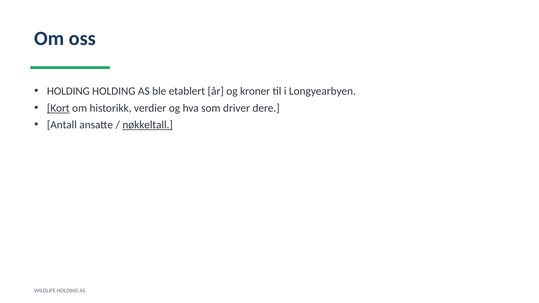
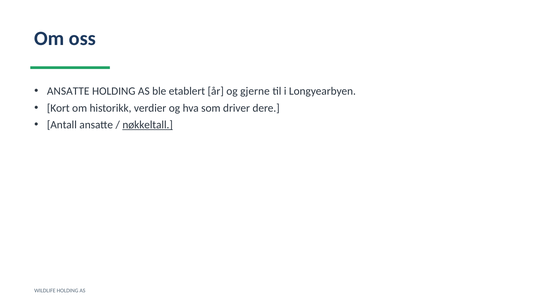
HOLDING at (68, 91): HOLDING -> ANSATTE
kroner: kroner -> gjerne
Kort underline: present -> none
